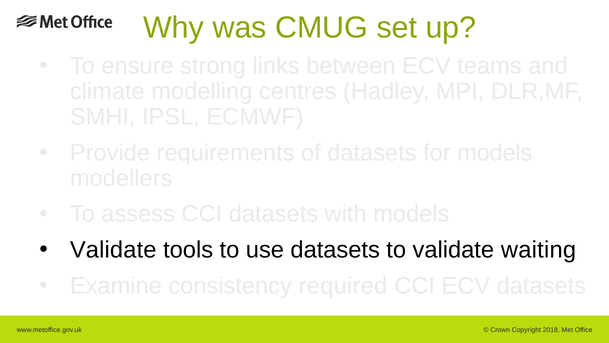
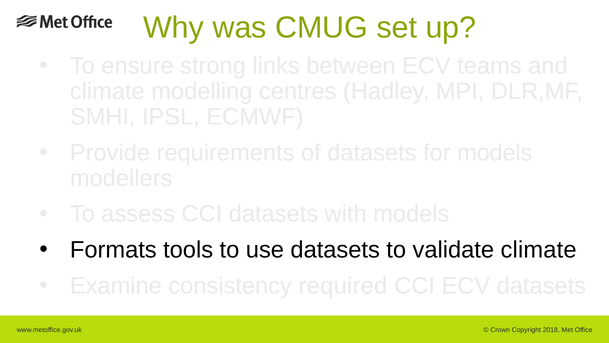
Validate at (113, 250): Validate -> Formats
validate waiting: waiting -> climate
